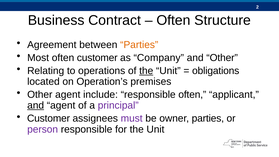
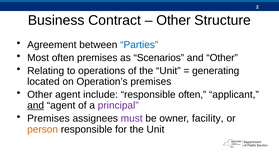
Often at (173, 20): Often -> Other
Parties at (139, 45) colour: orange -> blue
often customer: customer -> premises
Company: Company -> Scenarios
the at (146, 71) underline: present -> none
obligations: obligations -> generating
Customer at (49, 118): Customer -> Premises
owner parties: parties -> facility
person colour: purple -> orange
